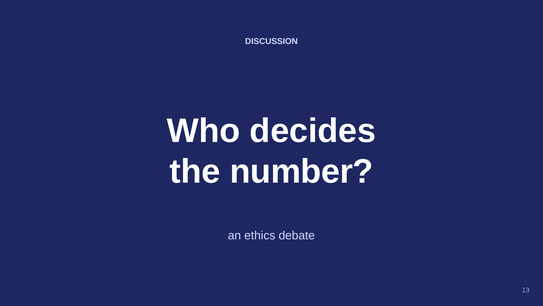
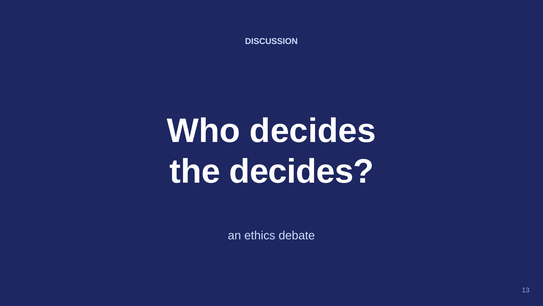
the number: number -> decides
